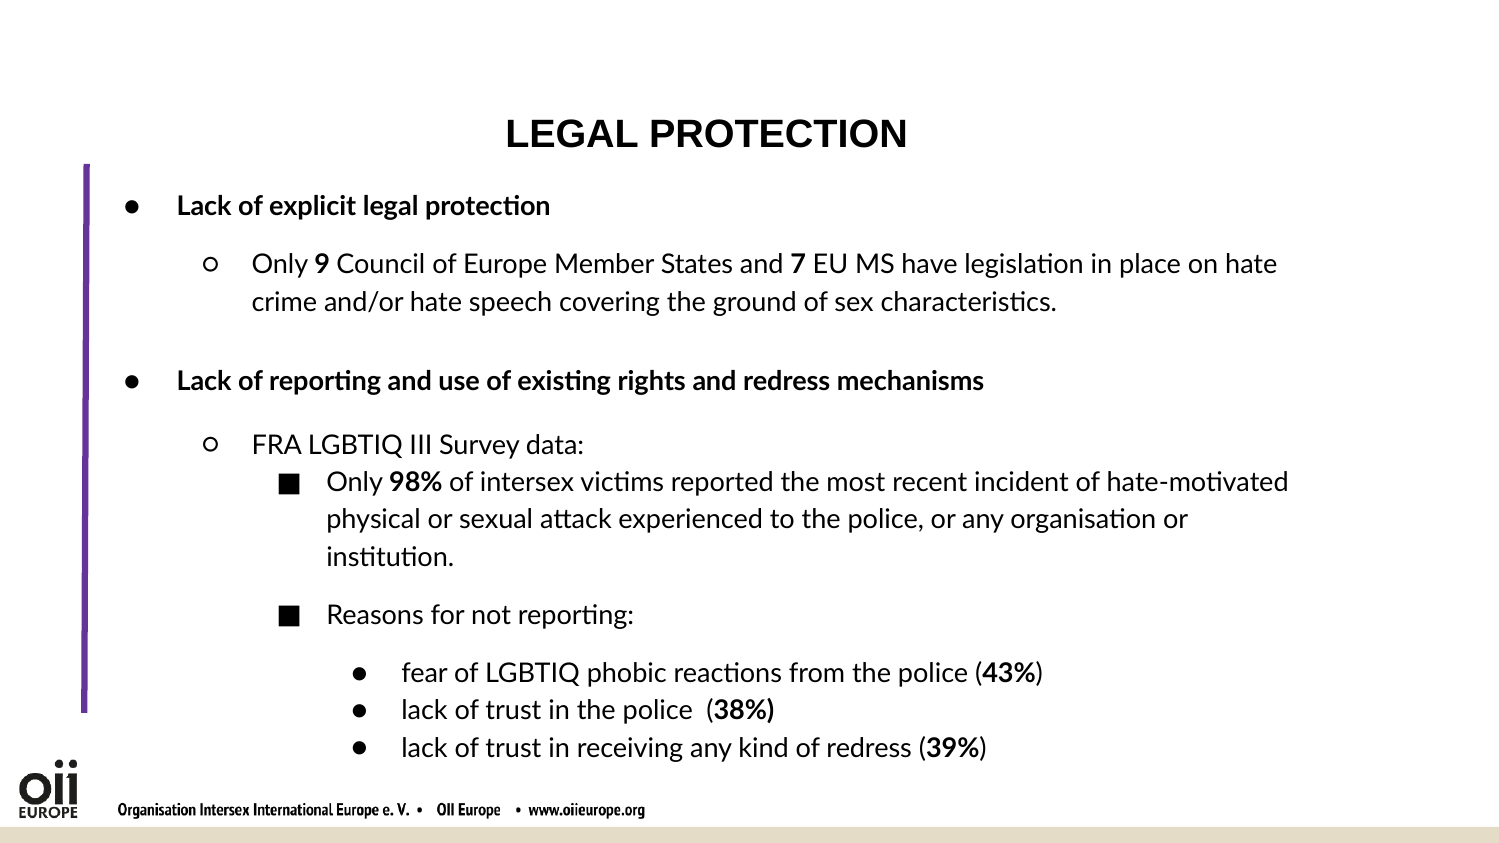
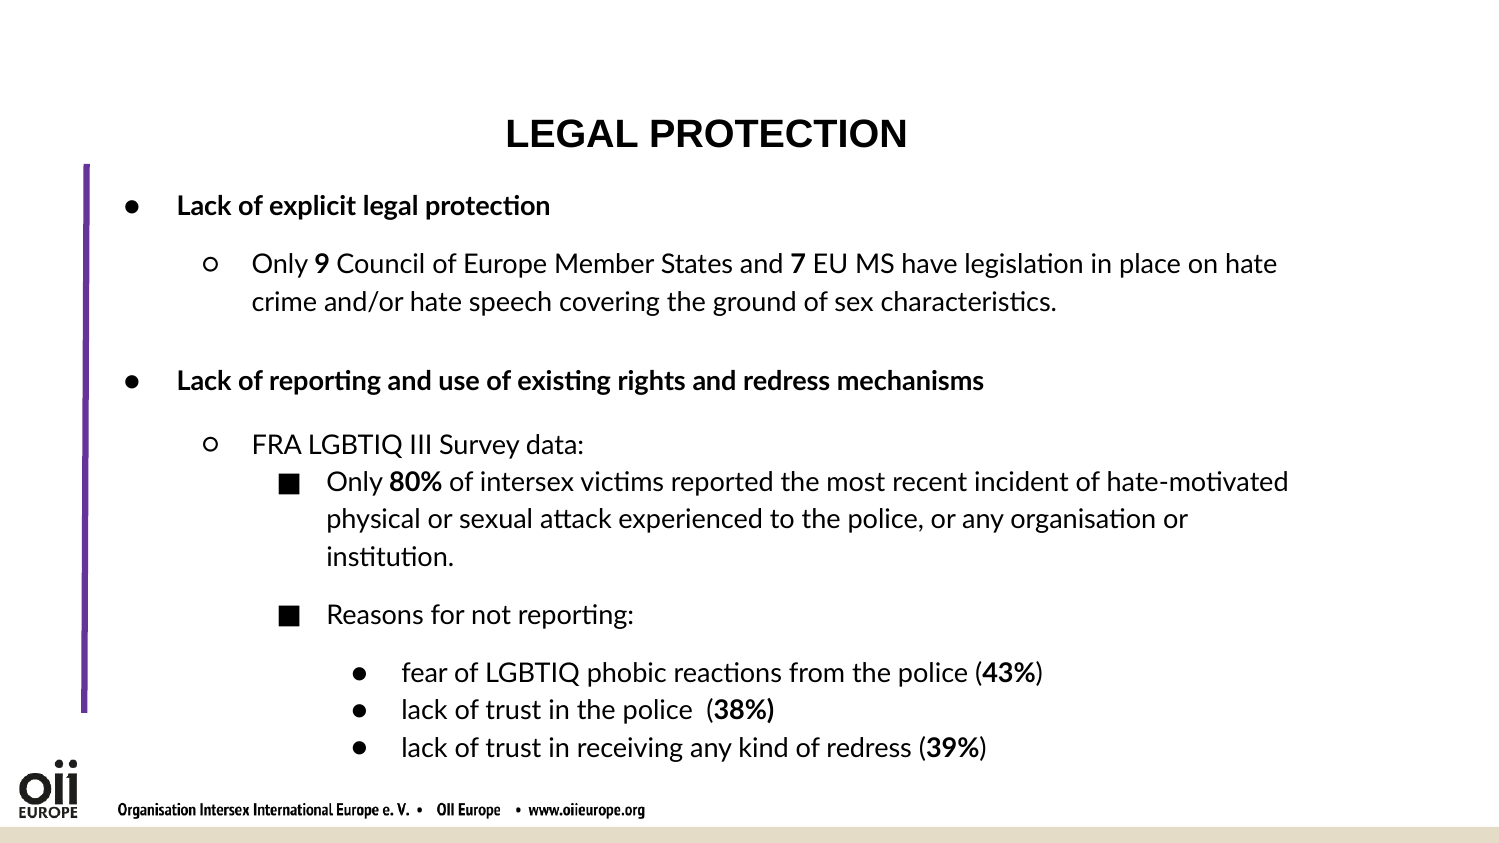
98%: 98% -> 80%
